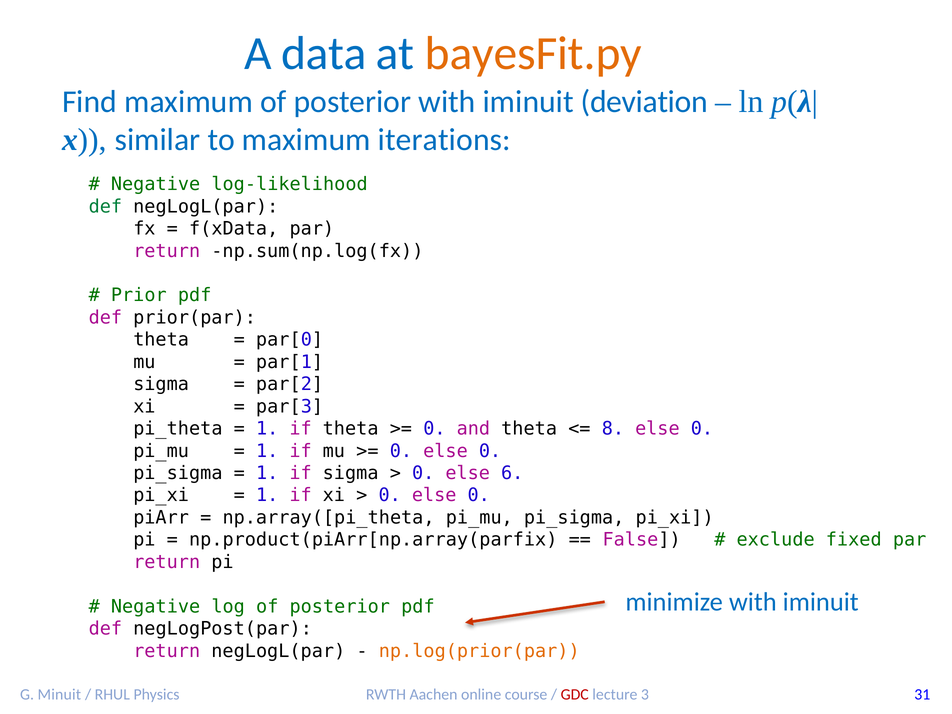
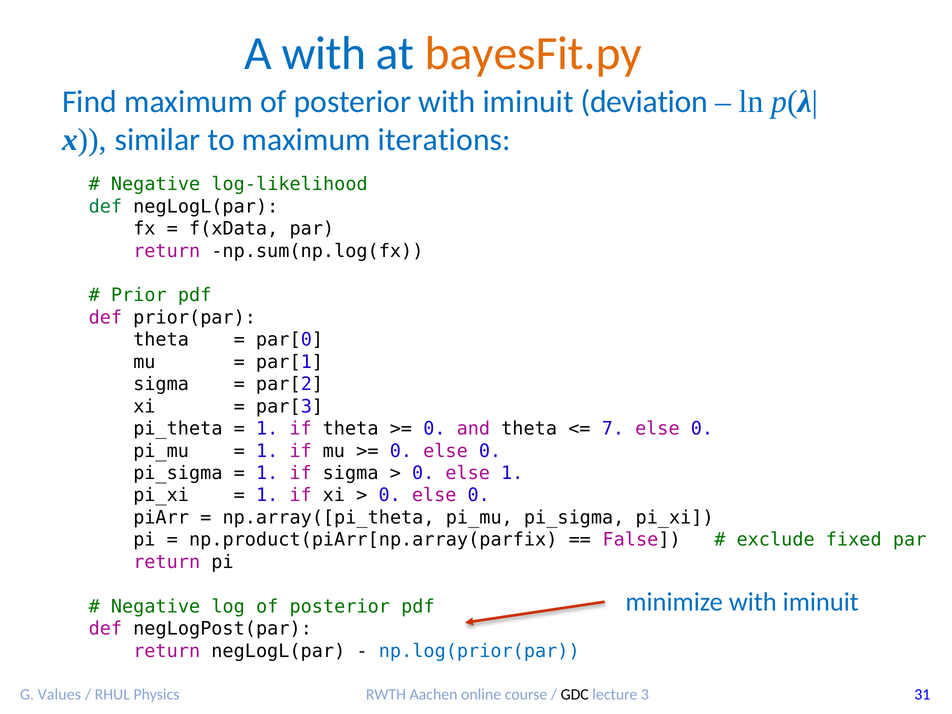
A data: data -> with
8: 8 -> 7
else 6: 6 -> 1
np.log(prior(par colour: orange -> blue
Minuit: Minuit -> Values
GDC colour: red -> black
